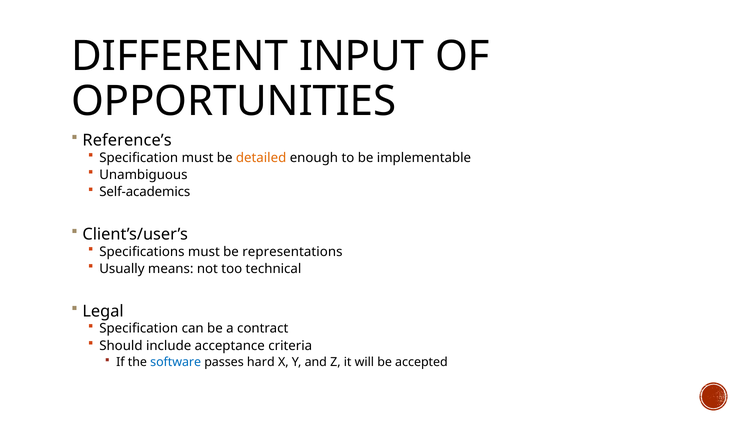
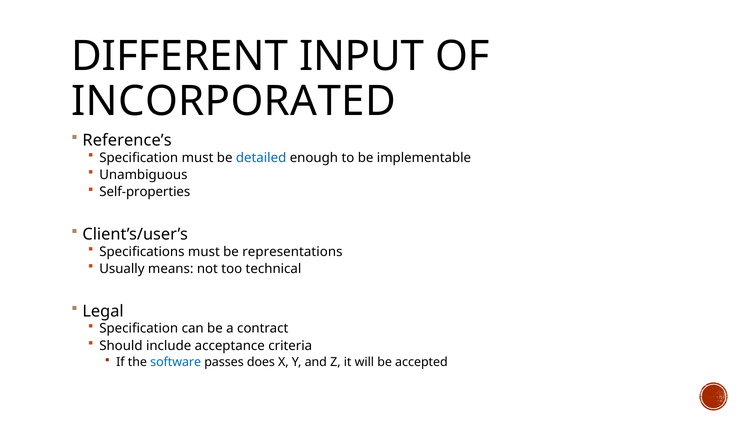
OPPORTUNITIES: OPPORTUNITIES -> INCORPORATED
detailed colour: orange -> blue
Self-academics: Self-academics -> Self-properties
hard: hard -> does
